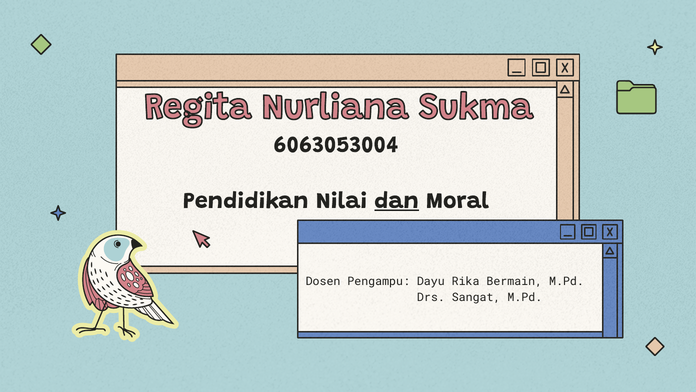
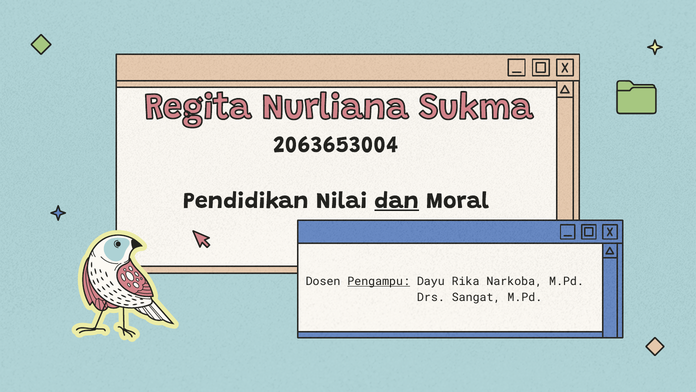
6063053004: 6063053004 -> 2063653004
Pengampu underline: none -> present
Bermain: Bermain -> Narkoba
